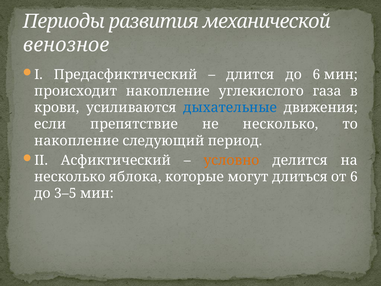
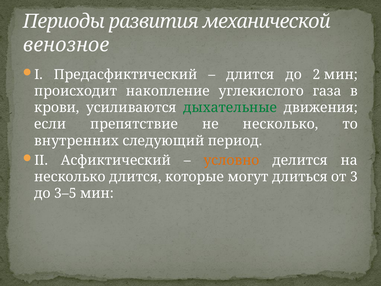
до 6: 6 -> 2
дыхательные colour: blue -> green
накопление at (77, 141): накопление -> внутренних
несколько яблока: яблока -> длится
от 6: 6 -> 3
